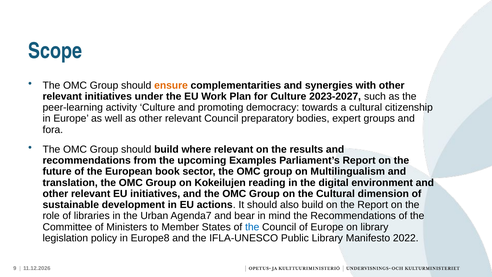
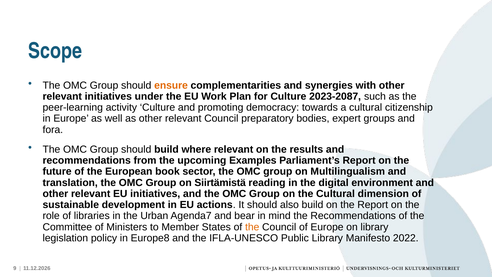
2023-2027: 2023-2027 -> 2023-2087
Kokeilujen: Kokeilujen -> Siirtämistä
the at (252, 227) colour: blue -> orange
